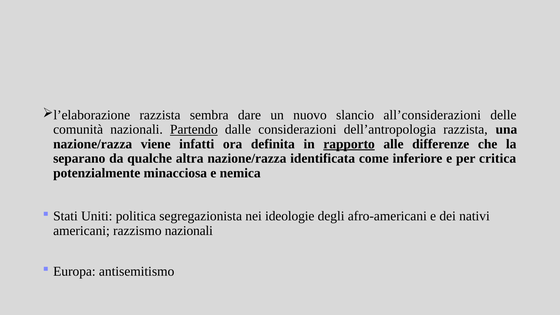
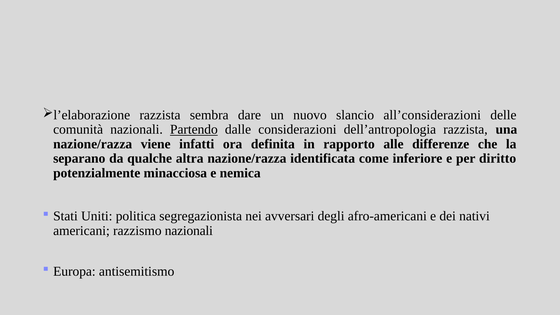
rapporto underline: present -> none
critica: critica -> diritto
ideologie: ideologie -> avversari
